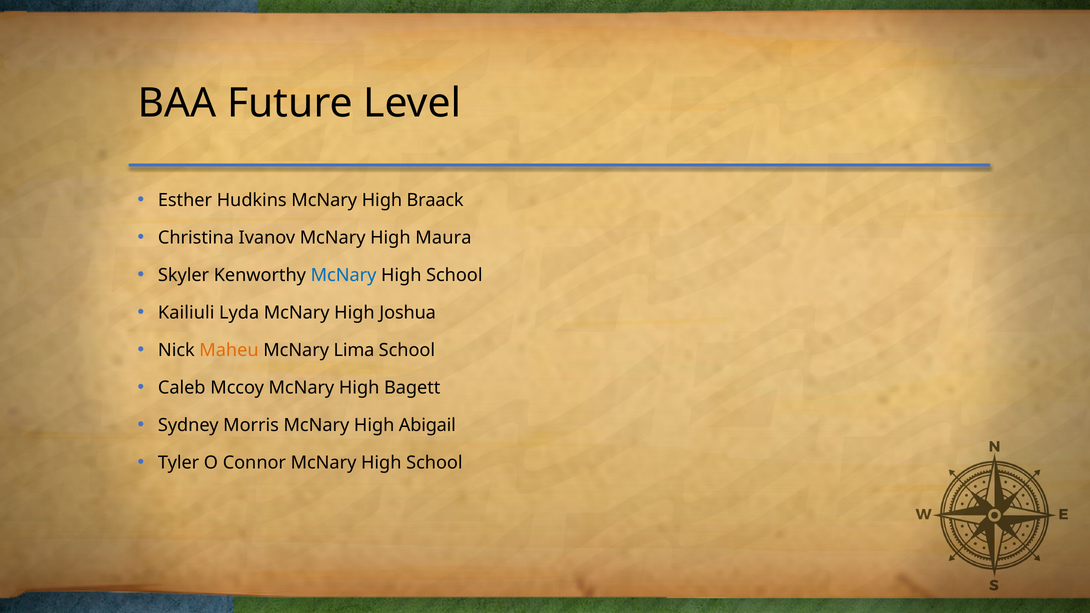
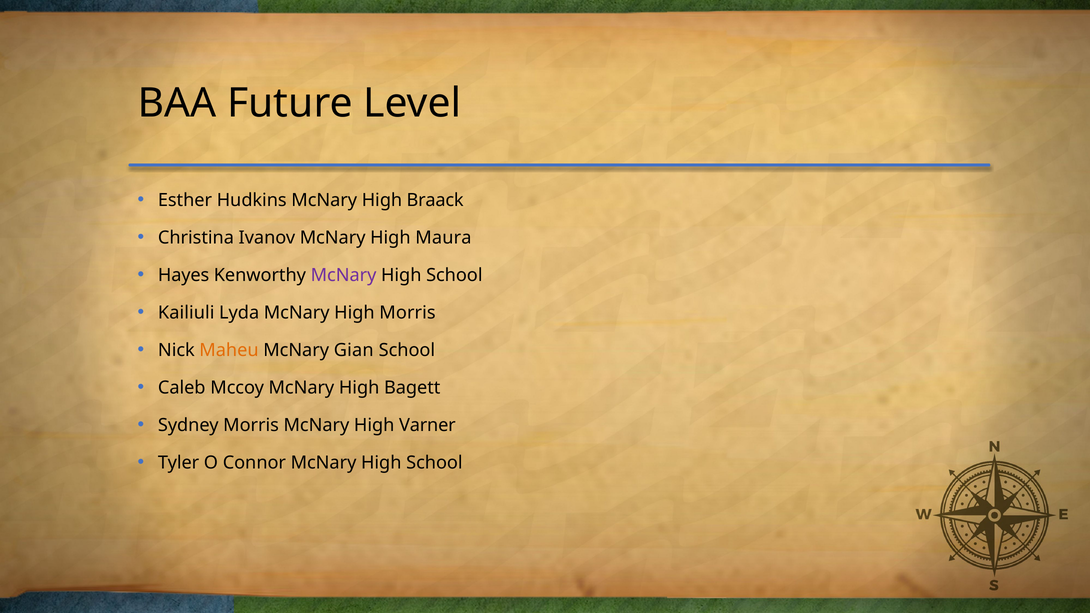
Skyler: Skyler -> Hayes
McNary at (344, 275) colour: blue -> purple
High Joshua: Joshua -> Morris
Lima: Lima -> Gian
Abigail: Abigail -> Varner
